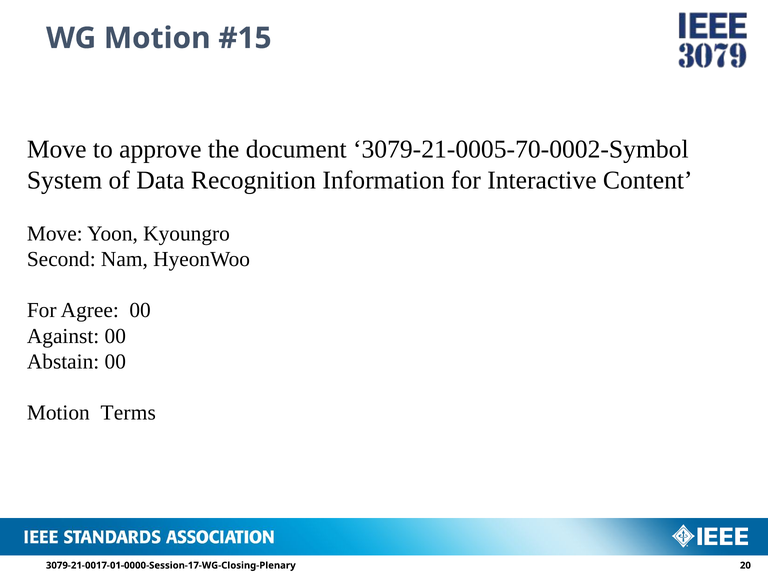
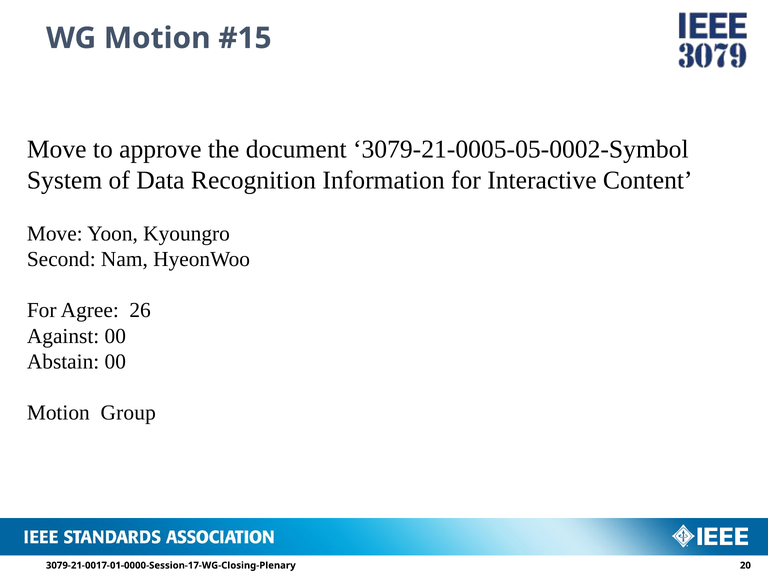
3079-21-0005-70-0002-Symbol: 3079-21-0005-70-0002-Symbol -> 3079-21-0005-05-0002-Symbol
Agree 00: 00 -> 26
Terms: Terms -> Group
